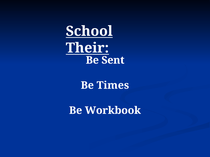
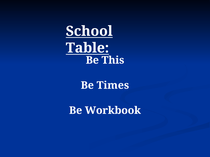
Their: Their -> Table
Sent: Sent -> This
